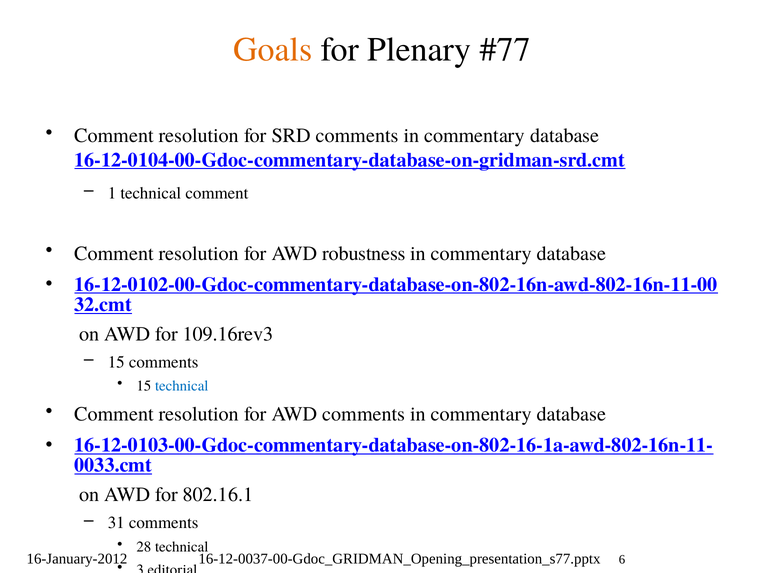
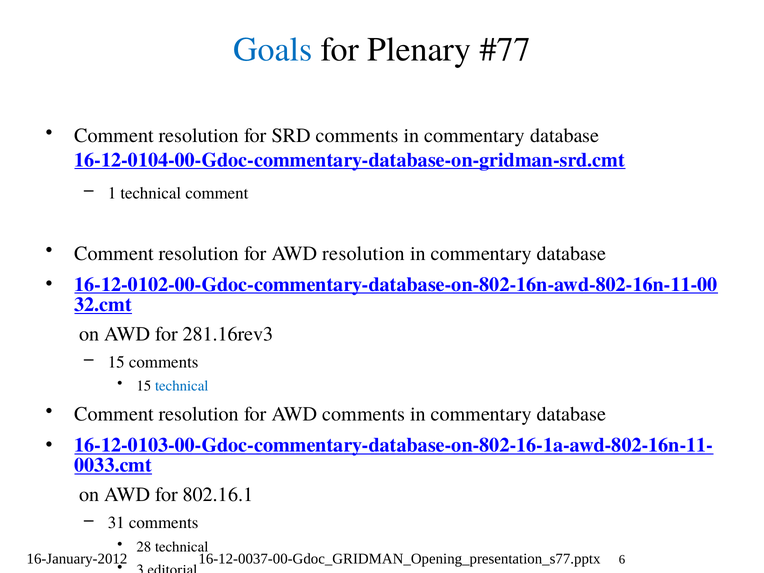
Goals colour: orange -> blue
AWD robustness: robustness -> resolution
109.16rev3: 109.16rev3 -> 281.16rev3
